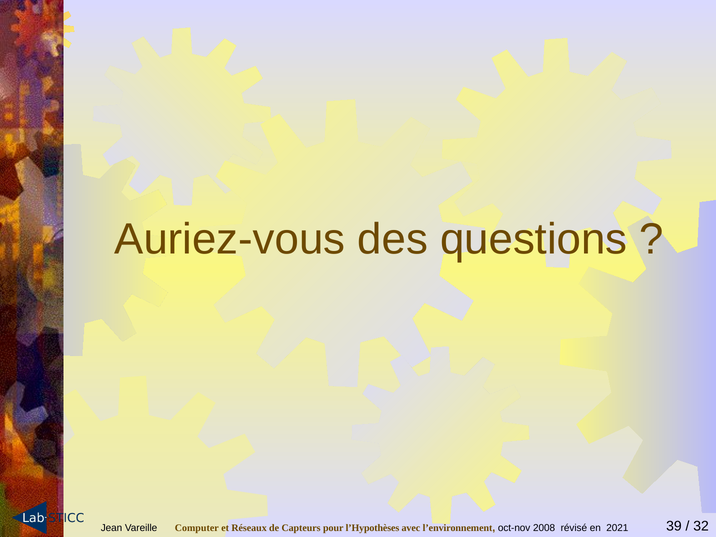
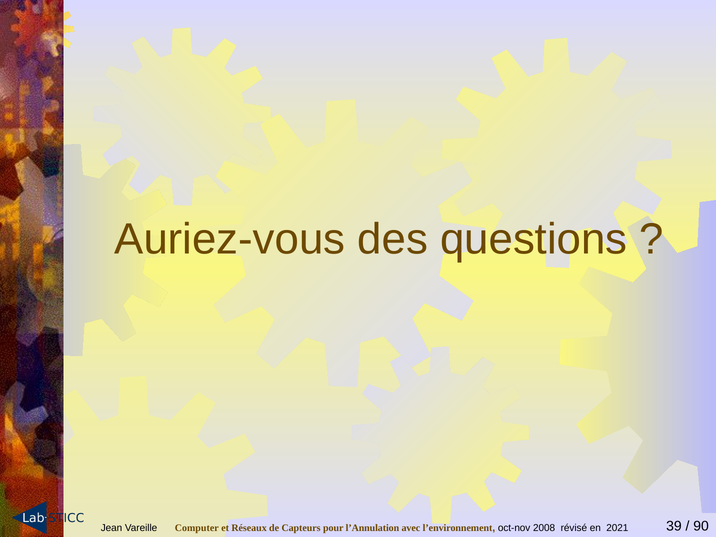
32: 32 -> 90
l’Hypothèses: l’Hypothèses -> l’Annulation
